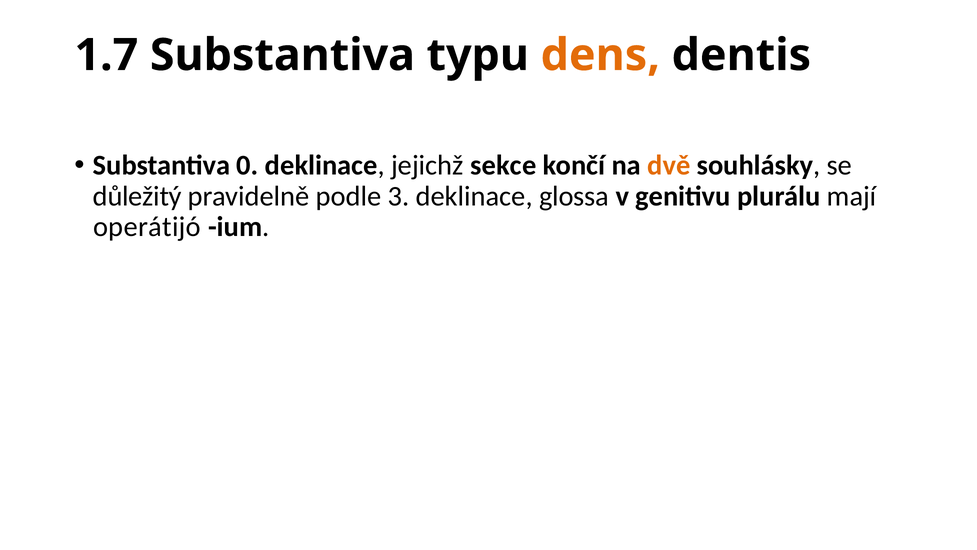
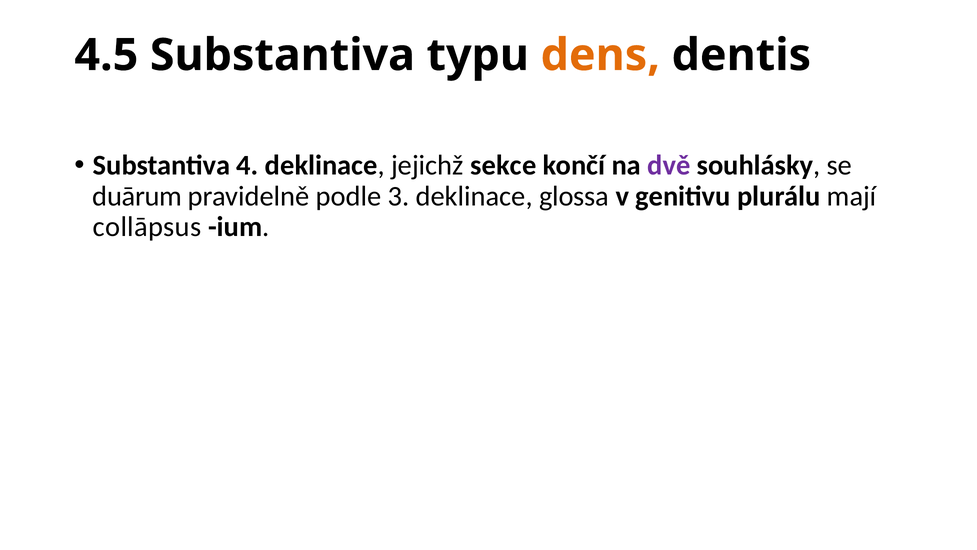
1.7: 1.7 -> 4.5
0: 0 -> 4
dvě colour: orange -> purple
důležitý: důležitý -> duārum
operátijó: operátijó -> collāpsus
